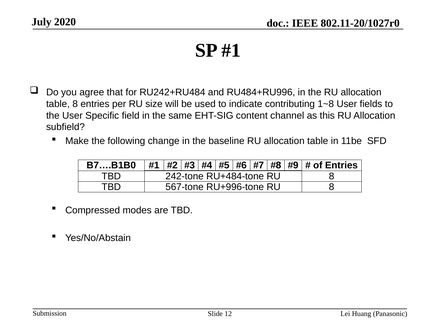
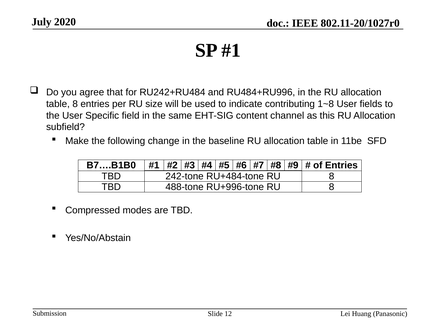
567-tone: 567-tone -> 488-tone
